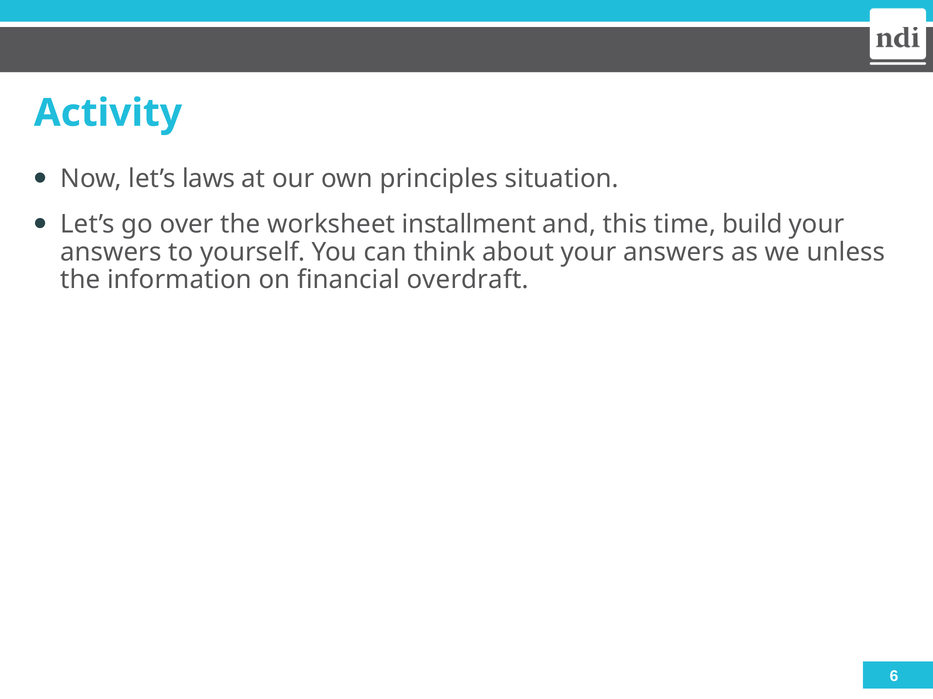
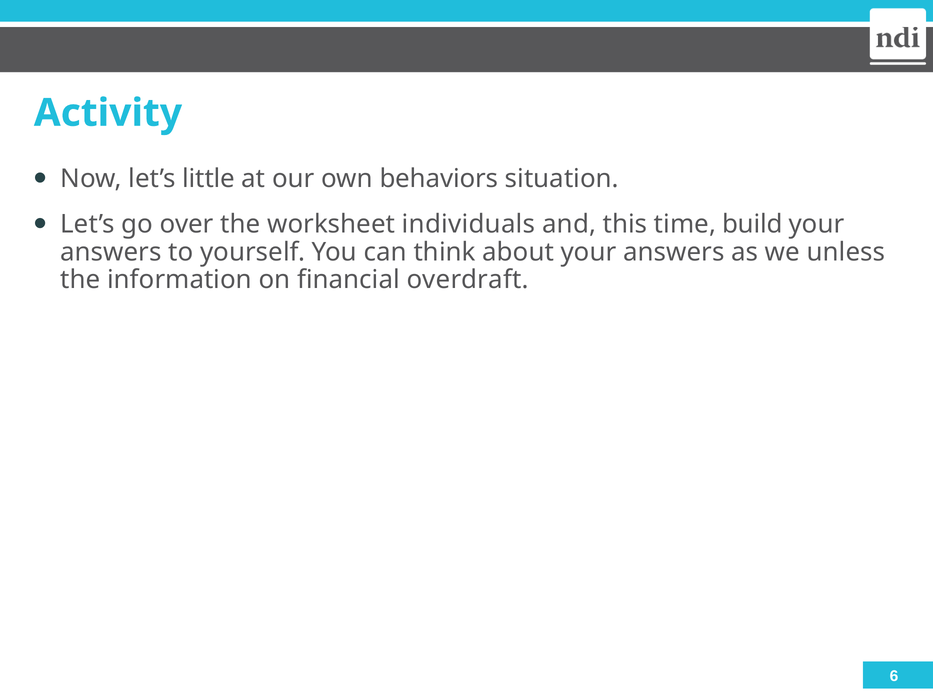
laws: laws -> little
principles: principles -> behaviors
installment: installment -> individuals
